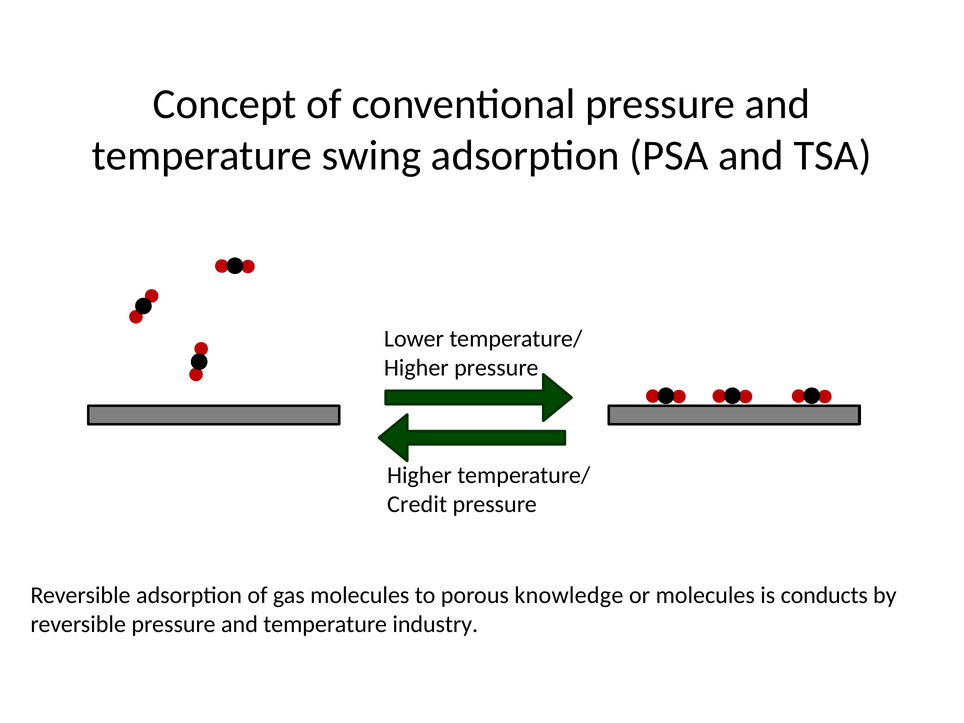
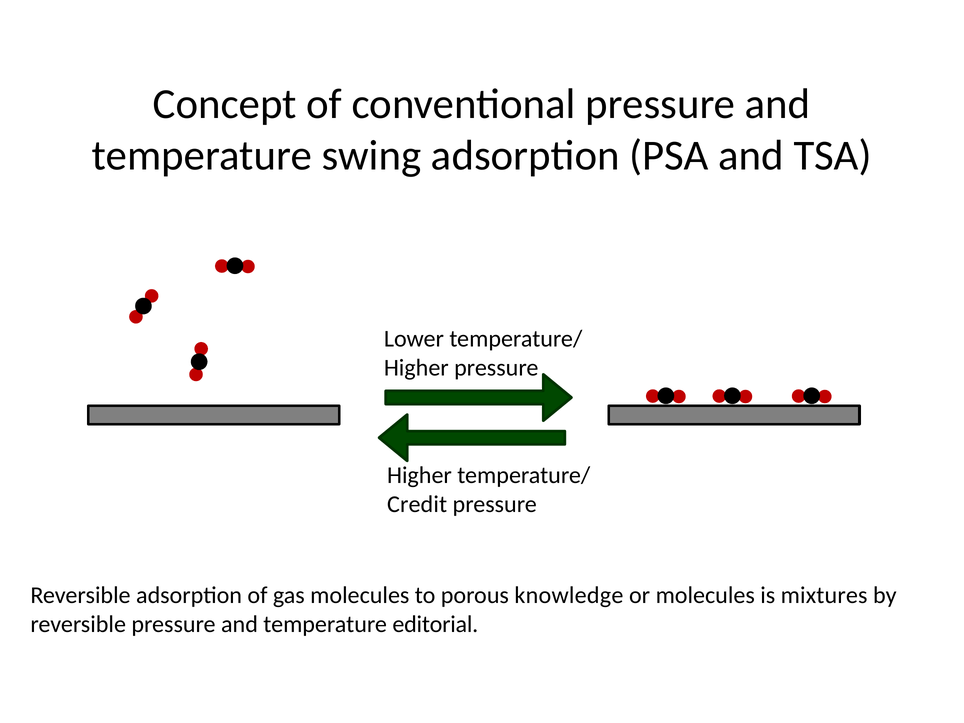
conducts: conducts -> mixtures
industry: industry -> editorial
